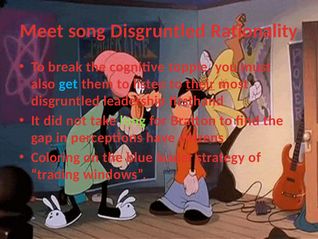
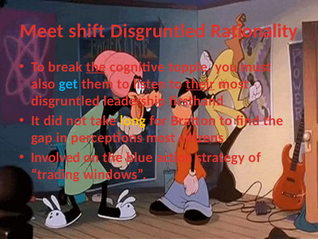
song: song -> shift
the at (96, 67) underline: none -> present
long colour: light green -> yellow
perceptions have: have -> most
Coloring: Coloring -> Involved
leader: leader -> action
